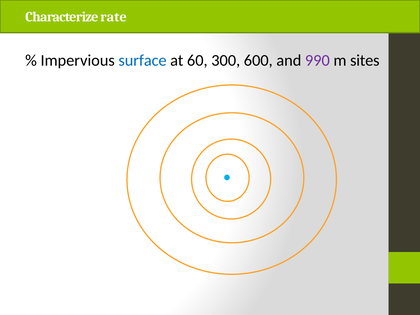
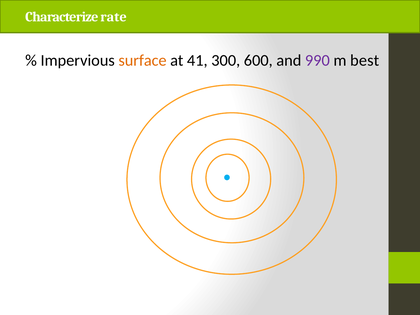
surface colour: blue -> orange
60: 60 -> 41
sites: sites -> best
